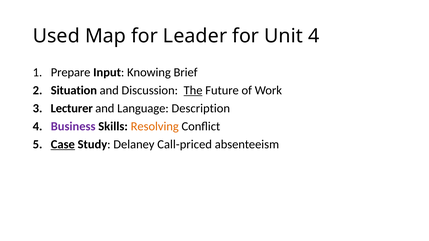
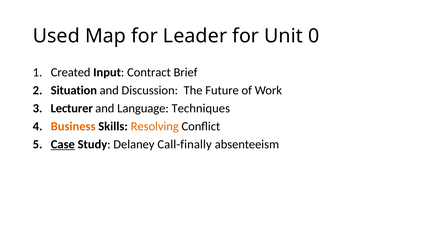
Unit 4: 4 -> 0
Prepare: Prepare -> Created
Knowing: Knowing -> Contract
The underline: present -> none
Description: Description -> Techniques
Business colour: purple -> orange
Call-priced: Call-priced -> Call-finally
